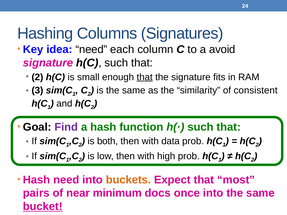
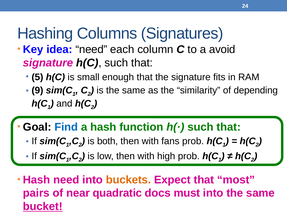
2 at (37, 77): 2 -> 5
that at (145, 77) underline: present -> none
3: 3 -> 9
consistent: consistent -> depending
Find colour: purple -> blue
data: data -> fans
minimum: minimum -> quadratic
once: once -> must
